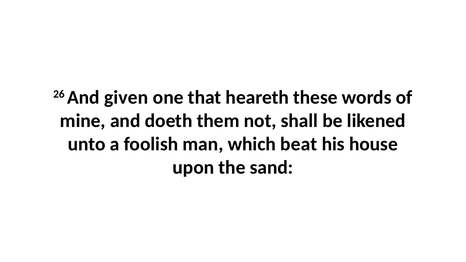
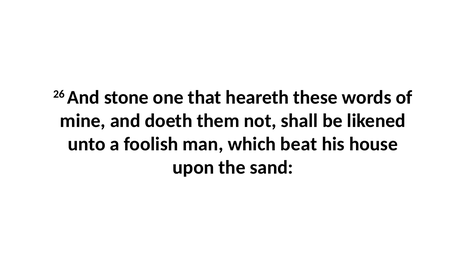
given: given -> stone
